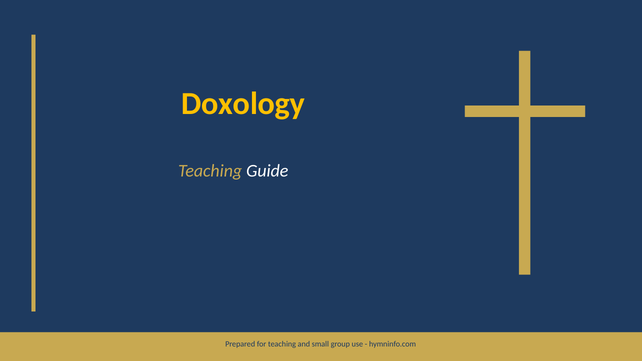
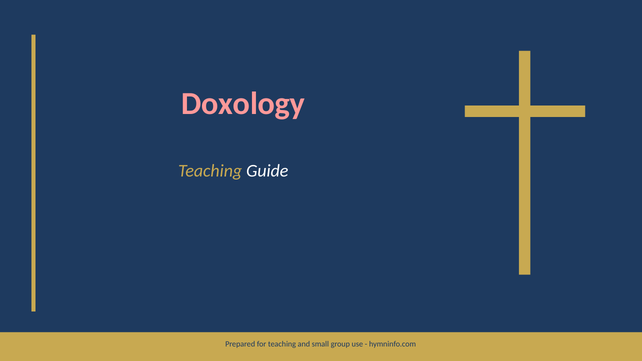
Doxology colour: yellow -> pink
